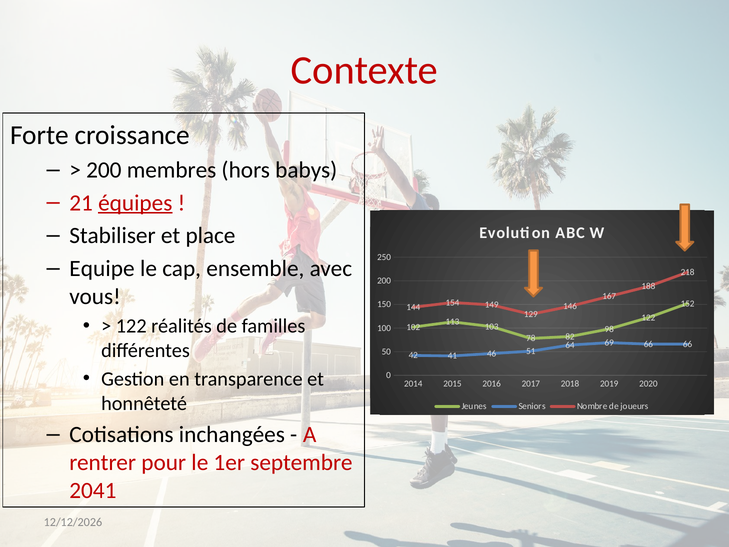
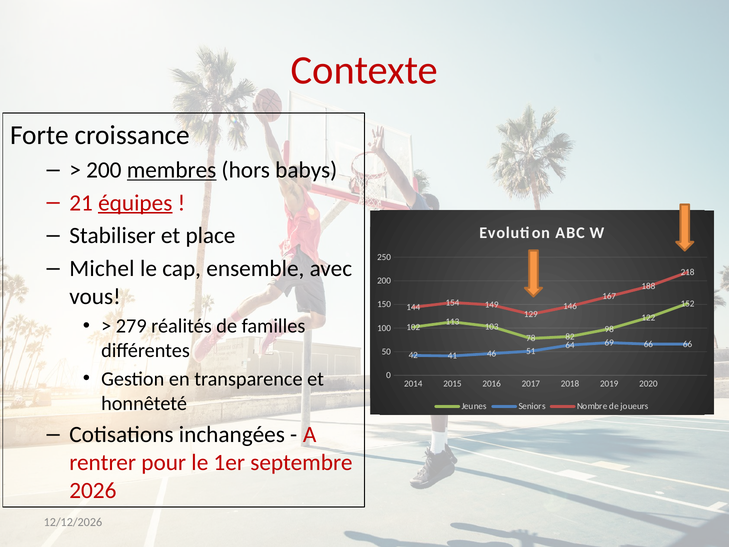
membres underline: none -> present
Equipe: Equipe -> Michel
122 at (131, 326): 122 -> 279
2041: 2041 -> 2026
